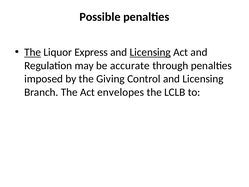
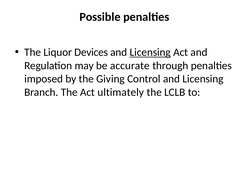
The at (33, 52) underline: present -> none
Express: Express -> Devices
envelopes: envelopes -> ultimately
